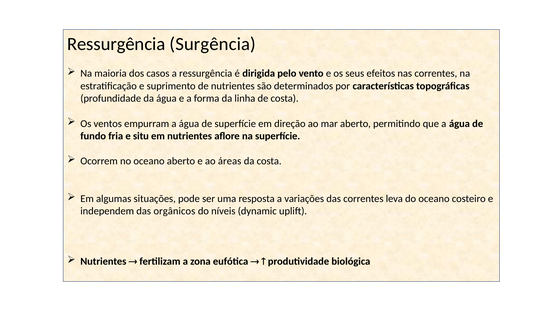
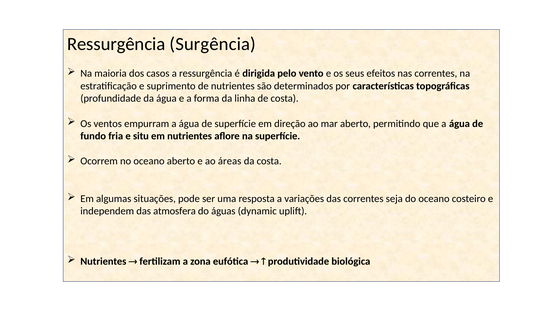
leva: leva -> seja
orgânicos: orgânicos -> atmosfera
níveis: níveis -> águas
